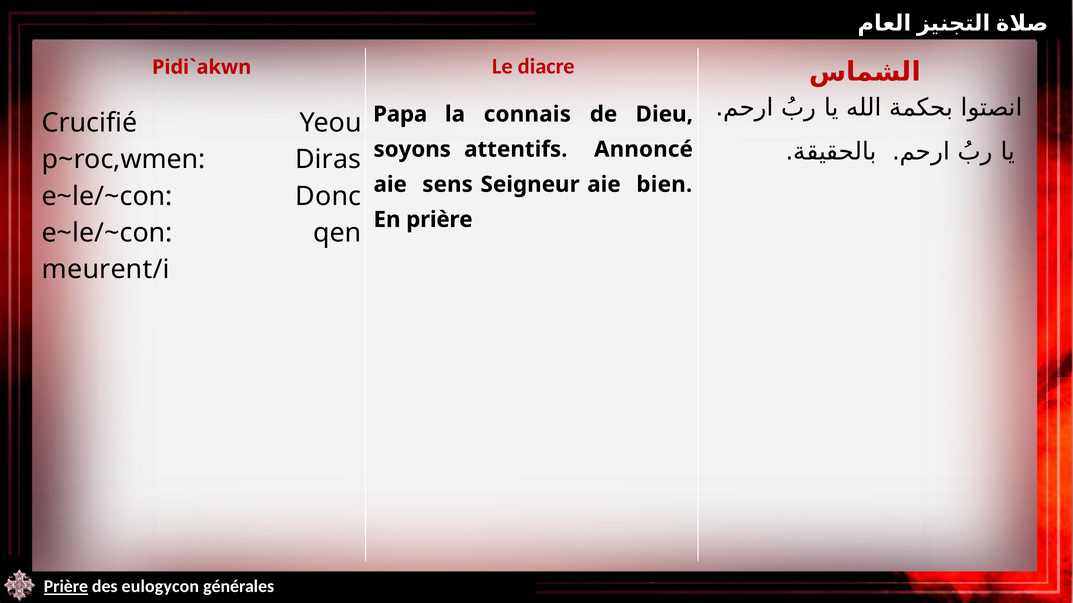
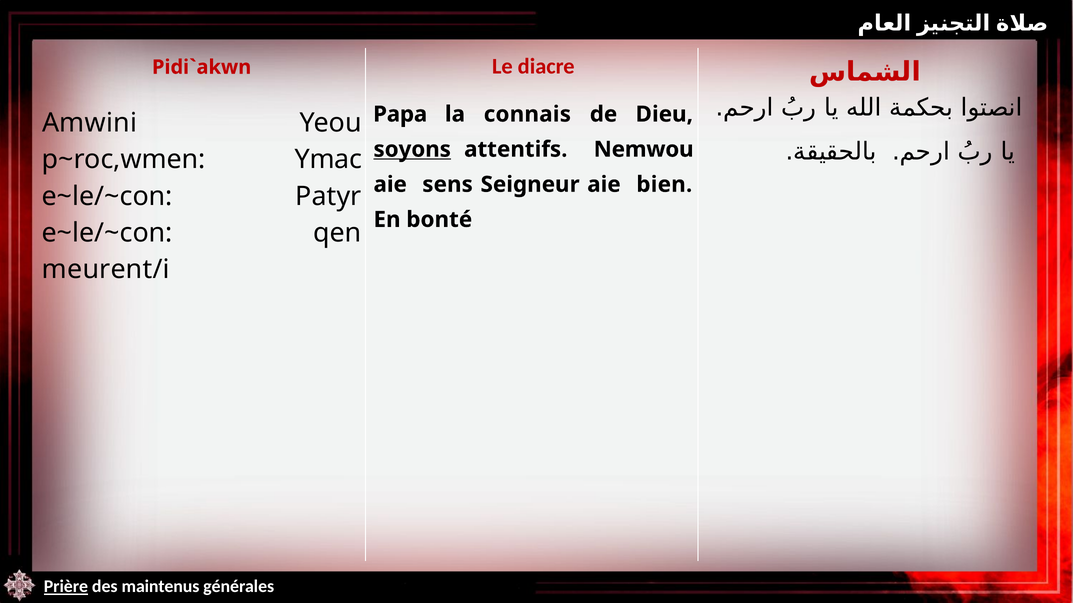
Crucifié: Crucifié -> Amwini
soyons underline: none -> present
Annoncé: Annoncé -> Nemwou
Diras: Diras -> Ymac
Donc: Donc -> Patyr
En prière: prière -> bonté
eulogycon: eulogycon -> maintenus
